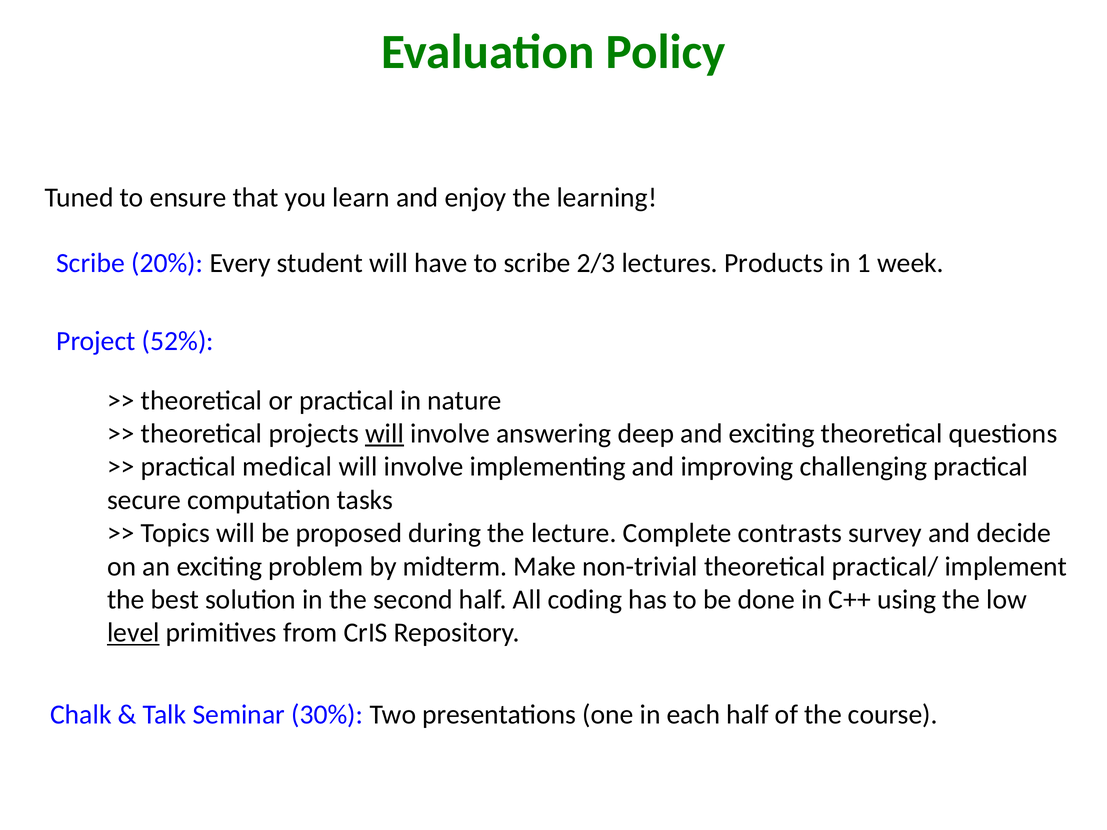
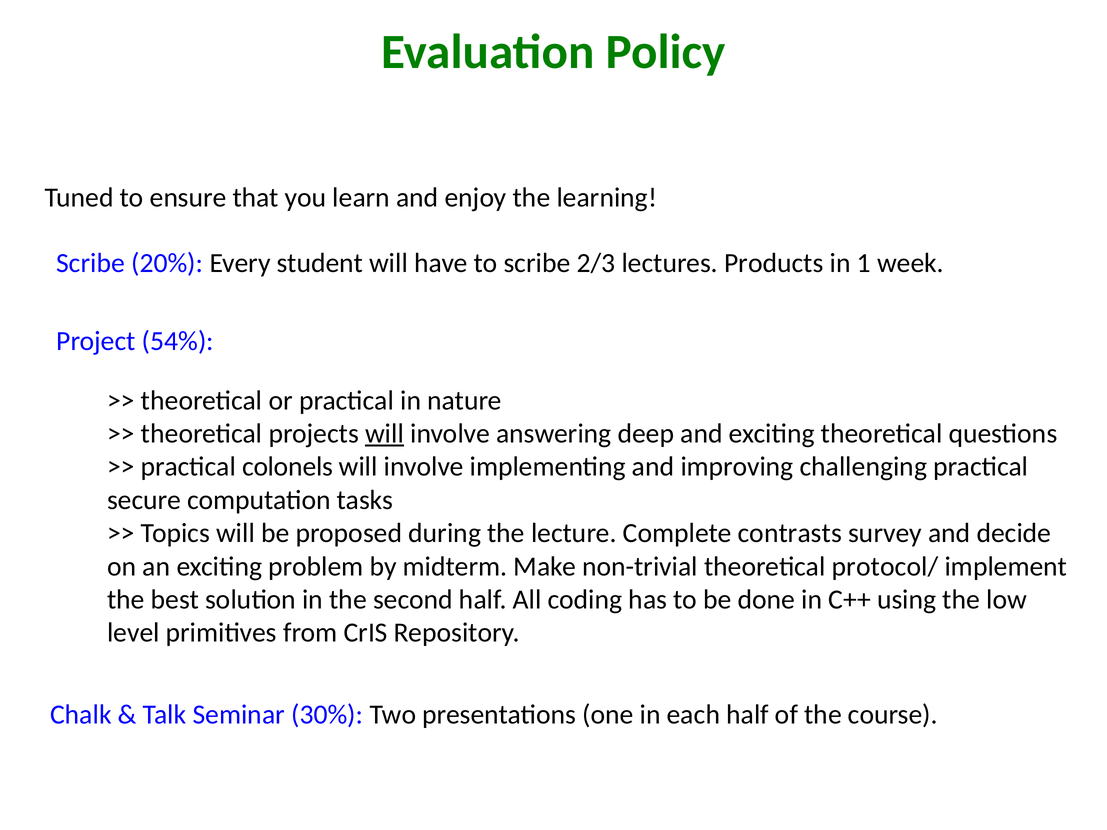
52%: 52% -> 54%
medical: medical -> colonels
practical/: practical/ -> protocol/
level underline: present -> none
